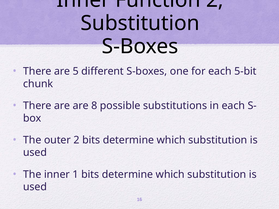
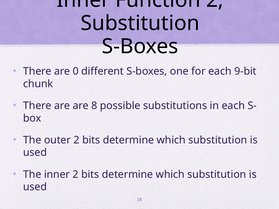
5: 5 -> 0
5-bit: 5-bit -> 9-bit
inner 1: 1 -> 2
